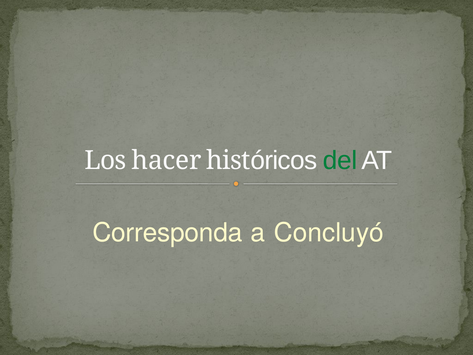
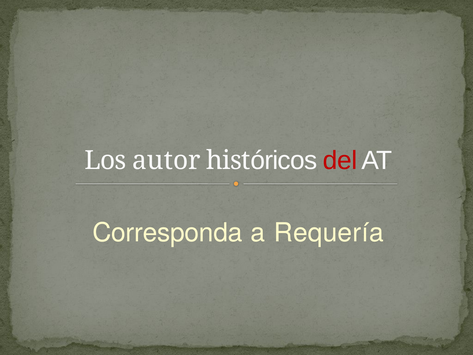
hacer: hacer -> autor
del colour: green -> red
Concluyó: Concluyó -> Requería
